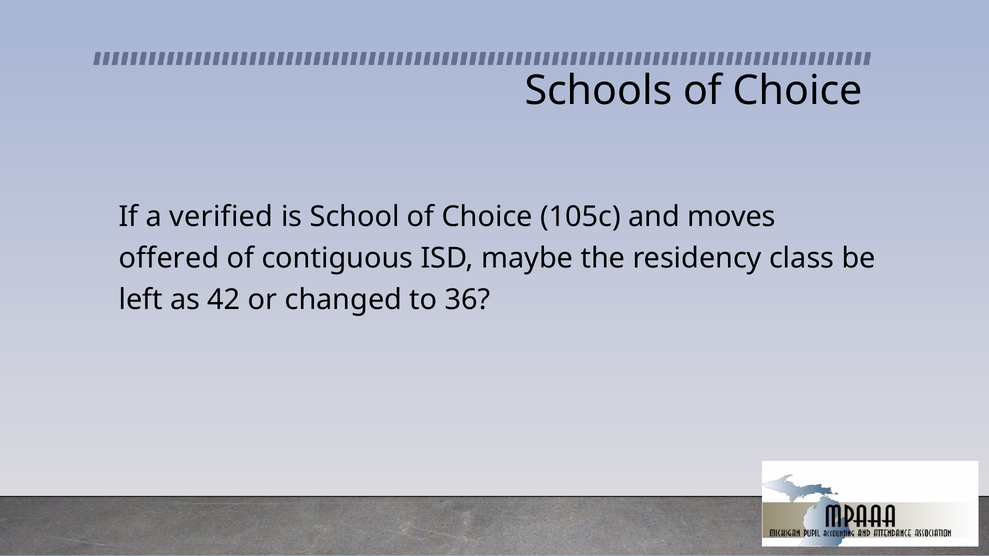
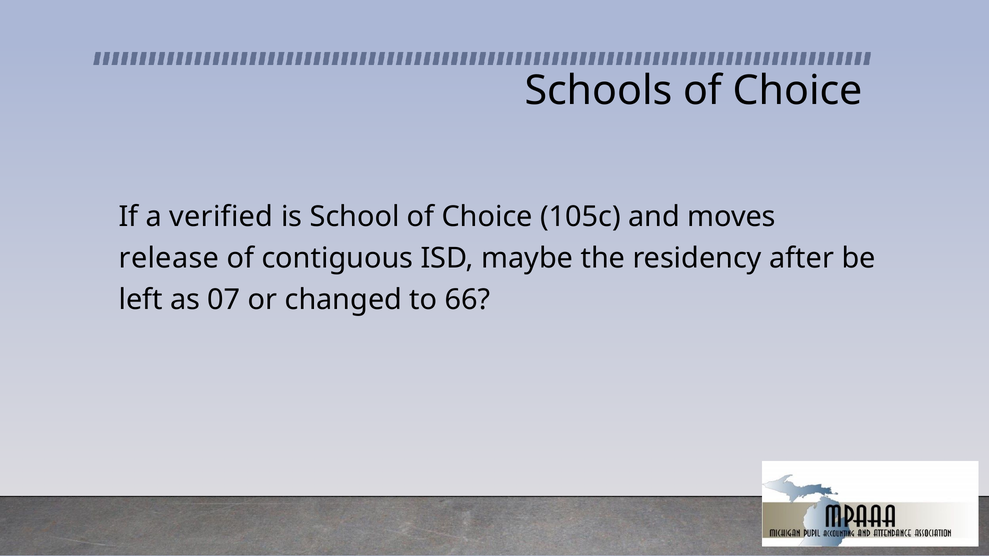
offered: offered -> release
class: class -> after
42: 42 -> 07
36: 36 -> 66
